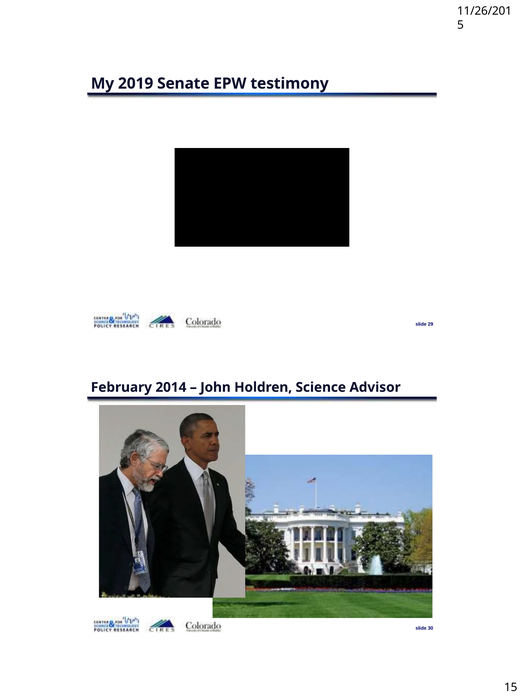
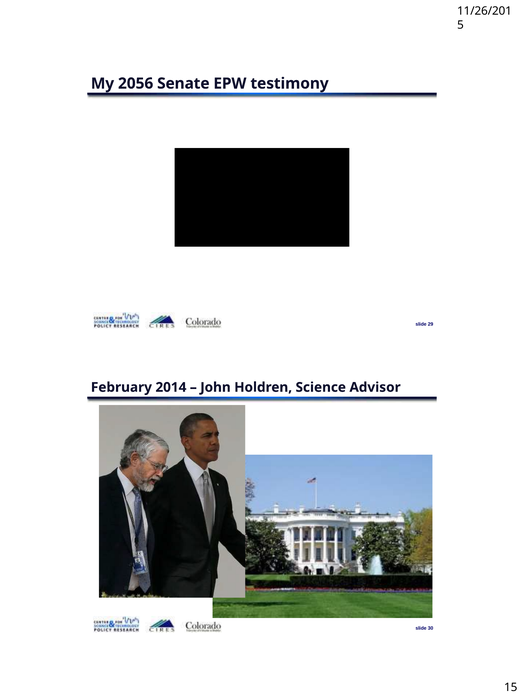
2019: 2019 -> 2056
